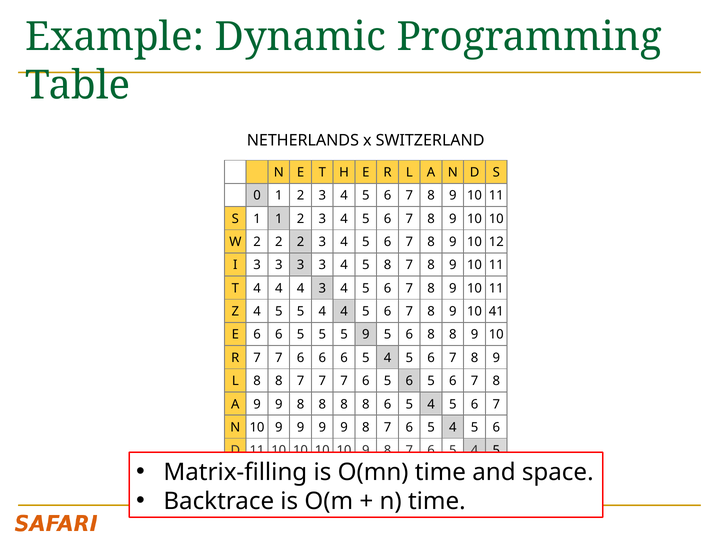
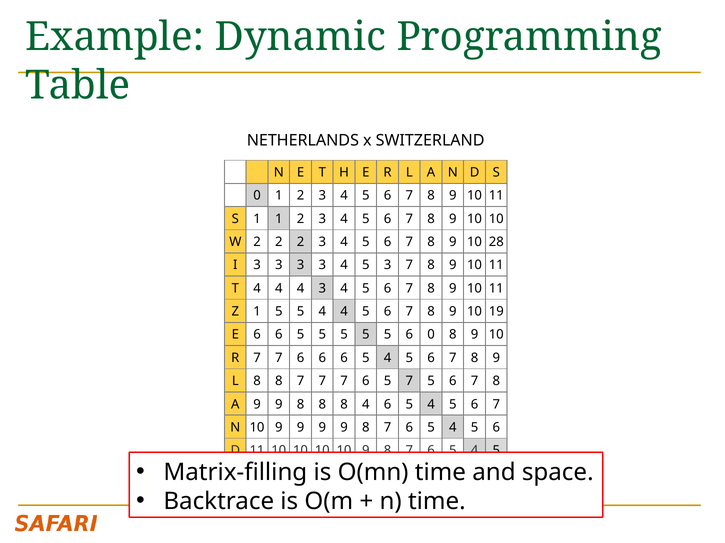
12: 12 -> 28
5 8: 8 -> 3
Z 4: 4 -> 1
41: 41 -> 19
9 at (366, 335): 9 -> 5
6 8: 8 -> 0
7 6 5 6: 6 -> 7
8 8 8 8: 8 -> 4
